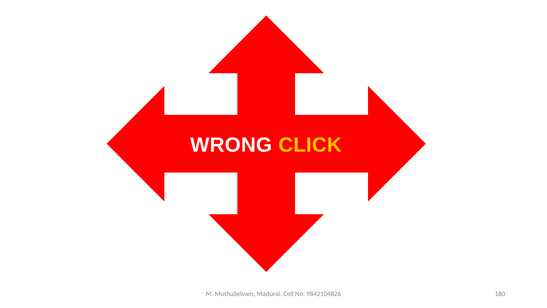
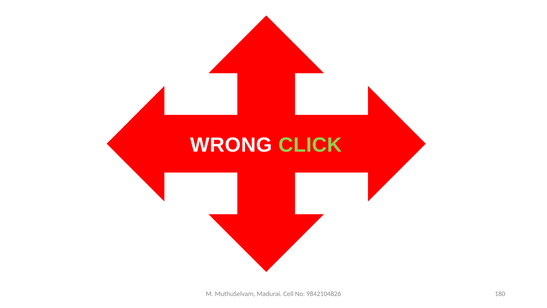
CLICK colour: yellow -> light green
